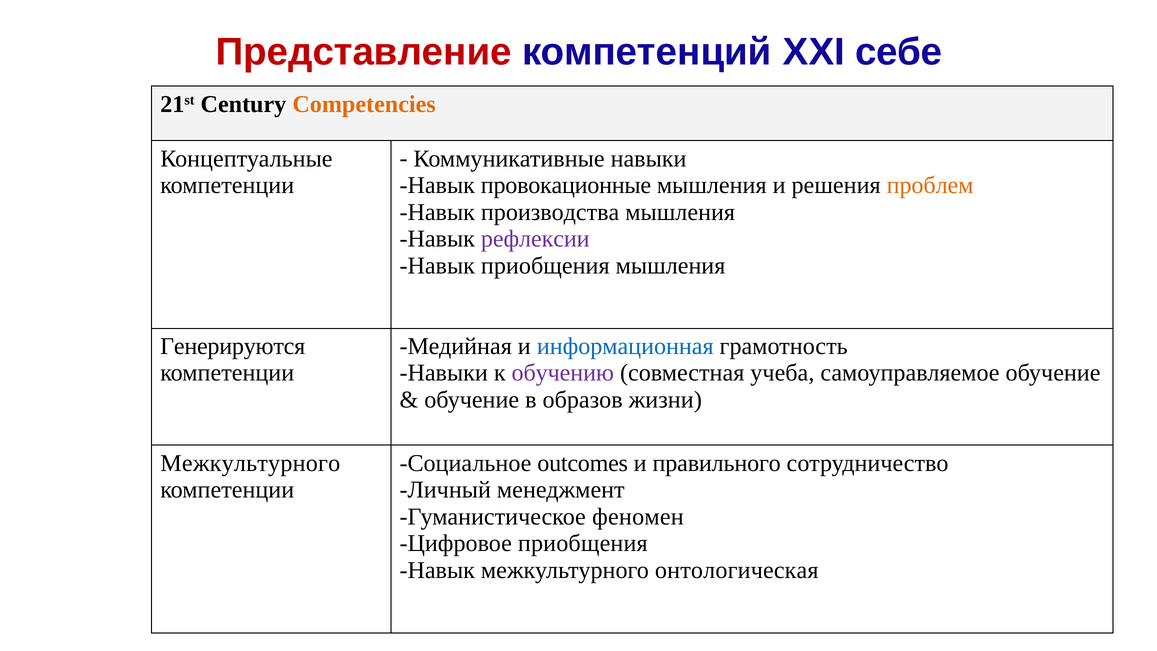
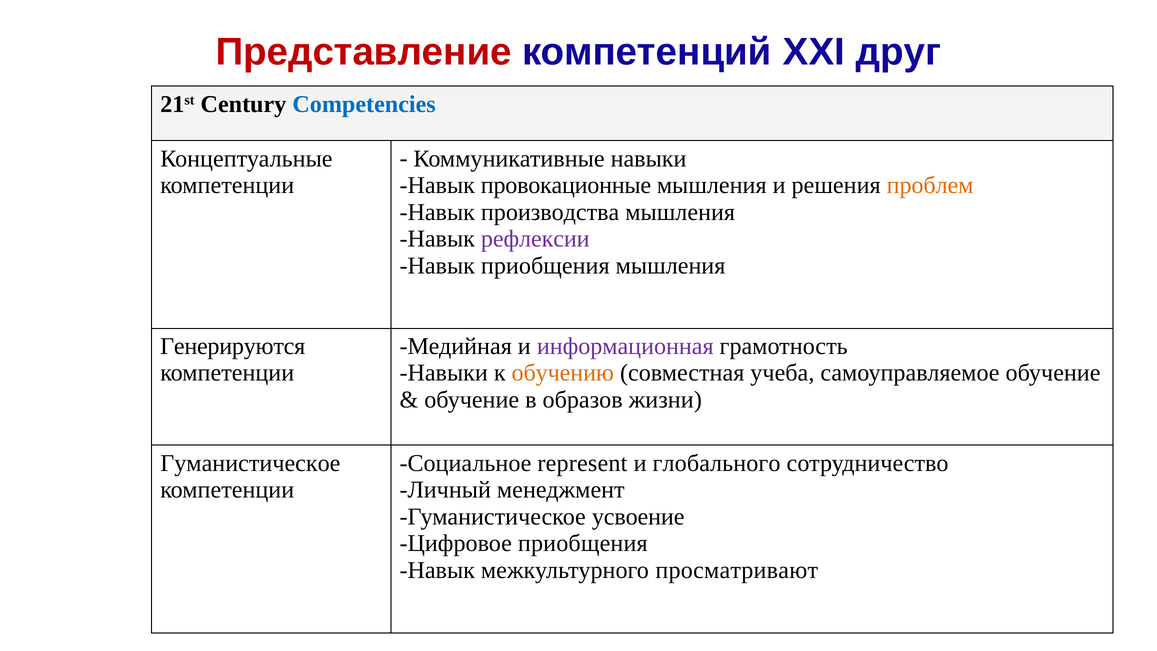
себе: себе -> друг
Competencies colour: orange -> blue
информационная colour: blue -> purple
обучению colour: purple -> orange
outcomes: outcomes -> represent
правильного: правильного -> глобального
Межкультурного at (250, 463): Межкультурного -> Гуманистическое
феномен: феномен -> усвоение
онтологическая: онтологическая -> просматривают
